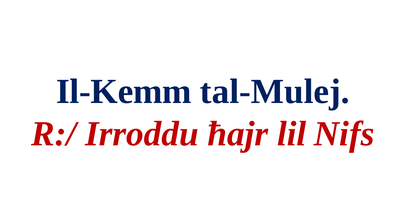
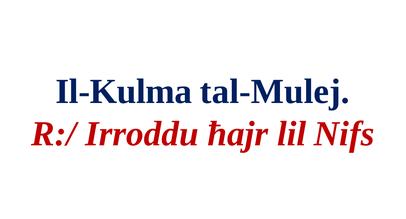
Il-Kemm: Il-Kemm -> Il-Kulma
